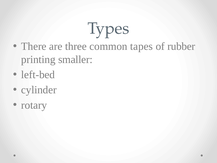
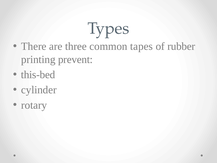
smaller: smaller -> prevent
left-bed: left-bed -> this-bed
